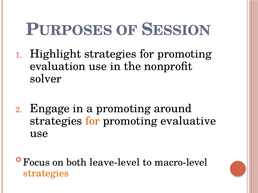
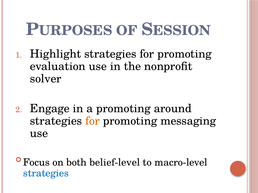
evaluative: evaluative -> messaging
leave-level: leave-level -> belief-level
strategies at (46, 174) colour: orange -> blue
